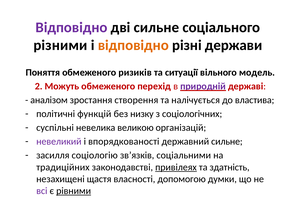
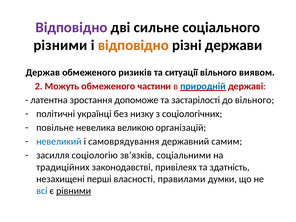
Поняття: Поняття -> Держав
модель: модель -> виявом
перехід: перехід -> частини
природній colour: purple -> blue
аналізом: аналізом -> латентна
створення: створення -> допоможе
налічується: налічується -> застарілості
до властива: властива -> вільного
функцій: функцій -> українці
суспільні: суспільні -> повільне
невеликий colour: purple -> blue
впорядкованості: впорядкованості -> самоврядування
державний сильне: сильне -> самим
привілеях underline: present -> none
щастя: щастя -> перші
допомогою: допомогою -> правилами
всі colour: purple -> blue
